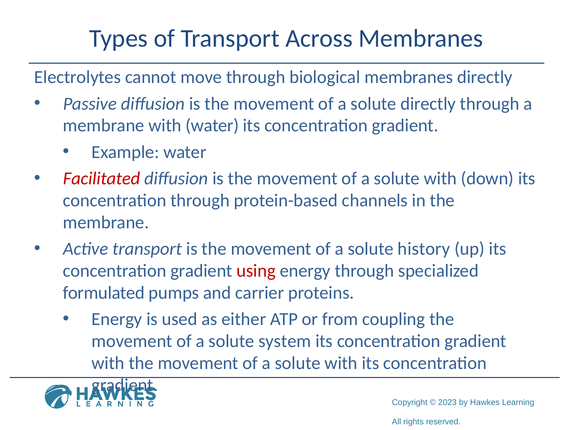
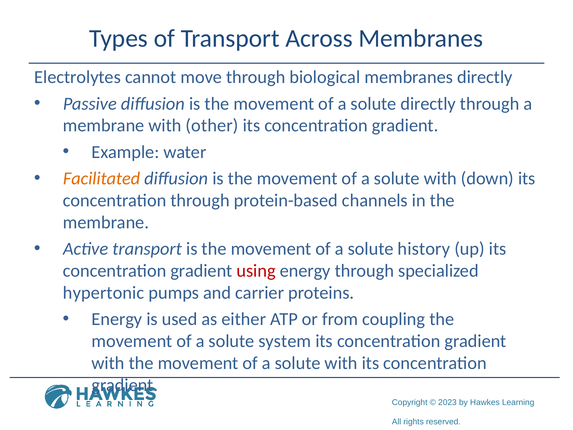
with water: water -> other
Facilitated colour: red -> orange
formulated: formulated -> hypertonic
